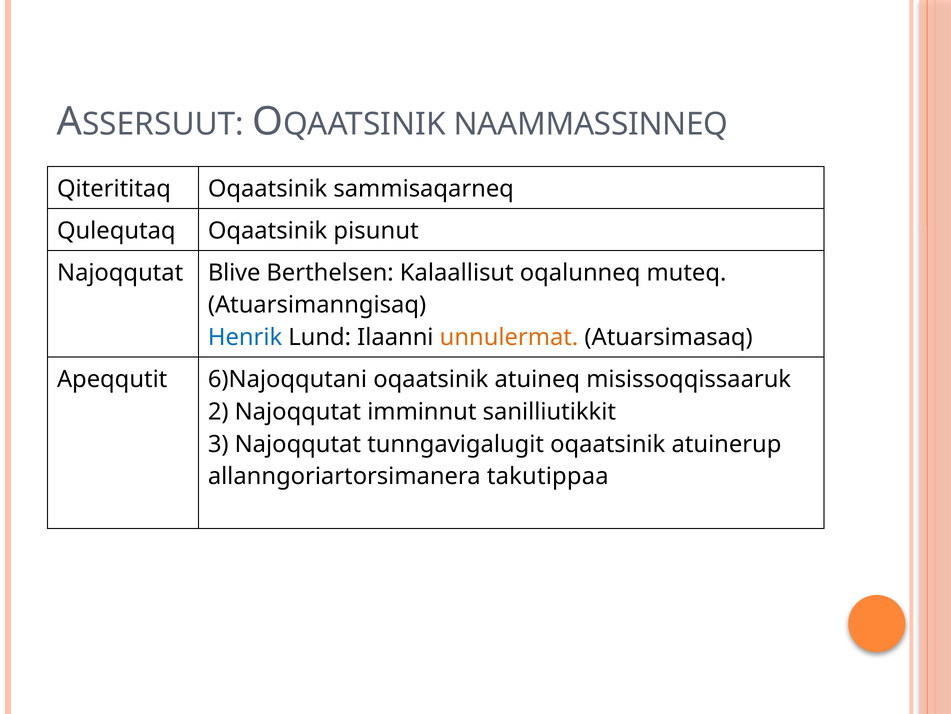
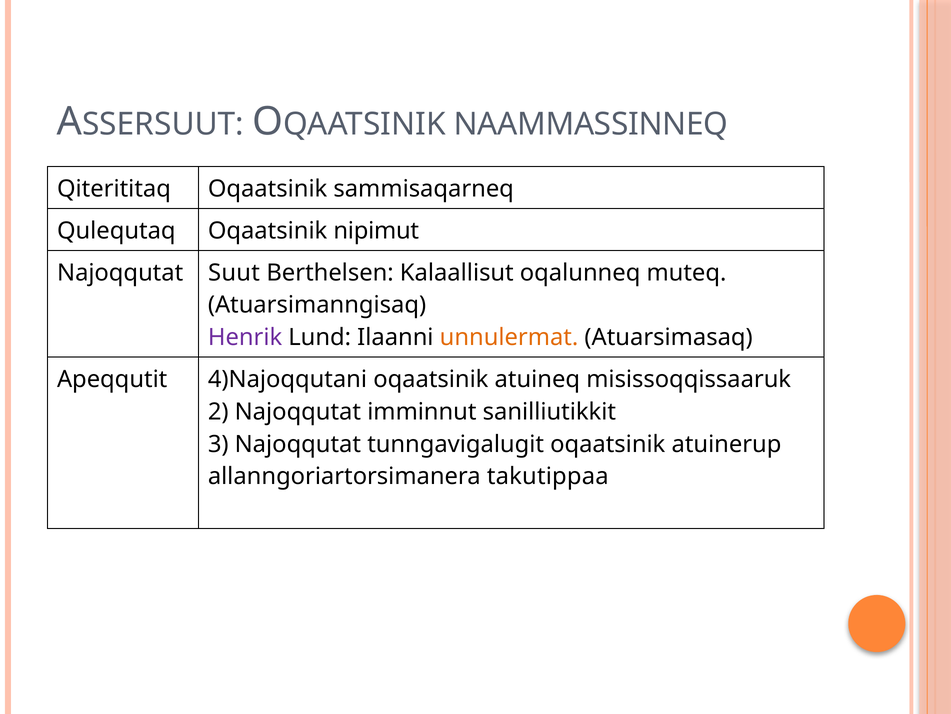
pisunut: pisunut -> nipimut
Blive: Blive -> Suut
Henrik colour: blue -> purple
6)Najoqqutani: 6)Najoqqutani -> 4)Najoqqutani
